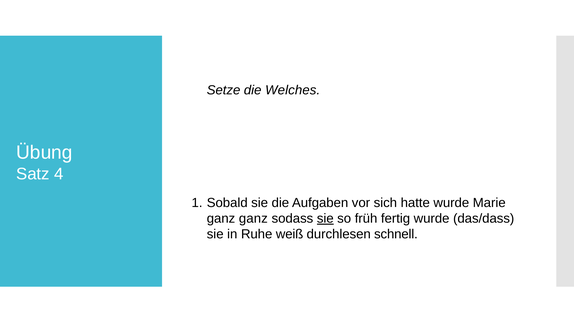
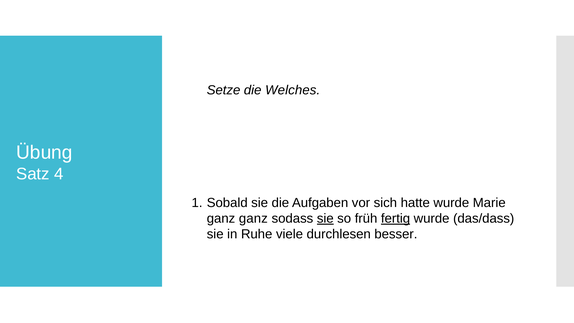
fertig underline: none -> present
weiß: weiß -> viele
schnell: schnell -> besser
